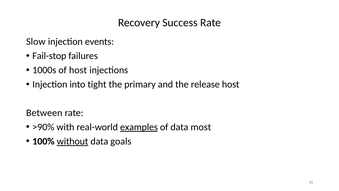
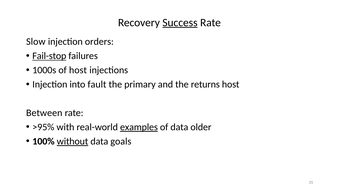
Success underline: none -> present
events: events -> orders
Fail-stop underline: none -> present
tight: tight -> fault
release: release -> returns
>90%: >90% -> >95%
most: most -> older
